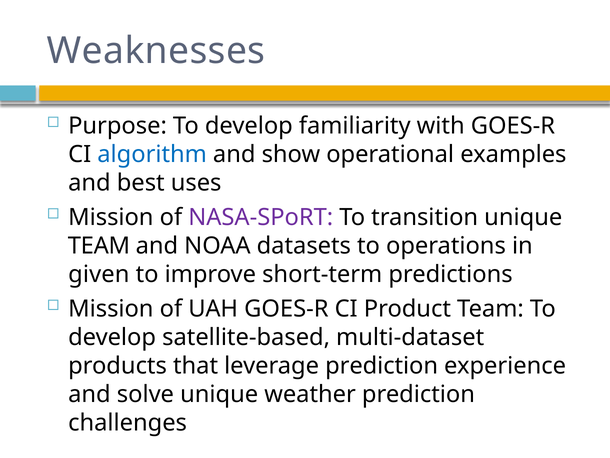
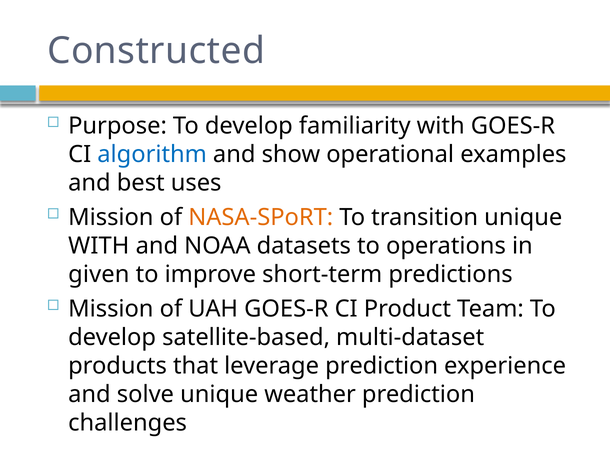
Weaknesses: Weaknesses -> Constructed
NASA-SPoRT colour: purple -> orange
TEAM at (99, 246): TEAM -> WITH
